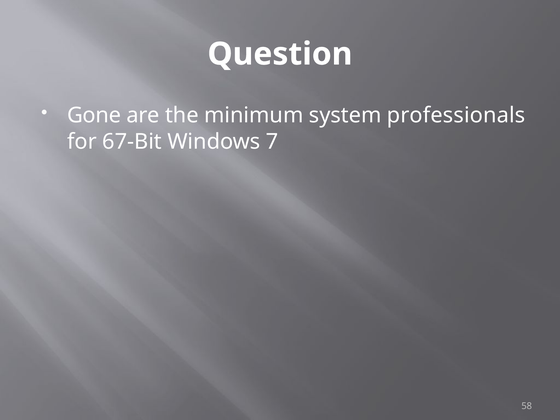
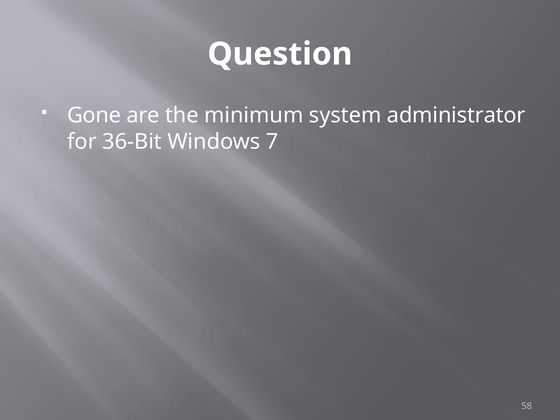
professionals: professionals -> administrator
67-Bit: 67-Bit -> 36-Bit
